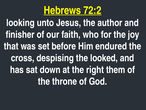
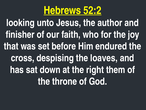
72:2: 72:2 -> 52:2
looked: looked -> loaves
